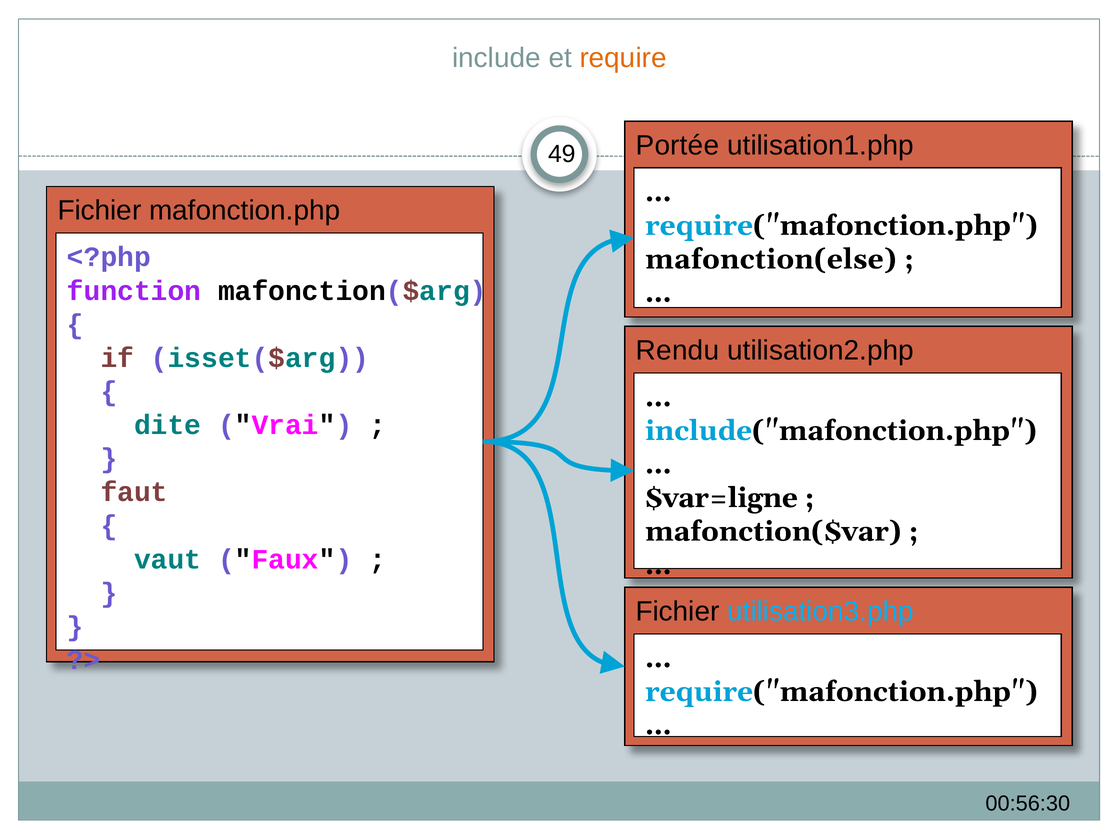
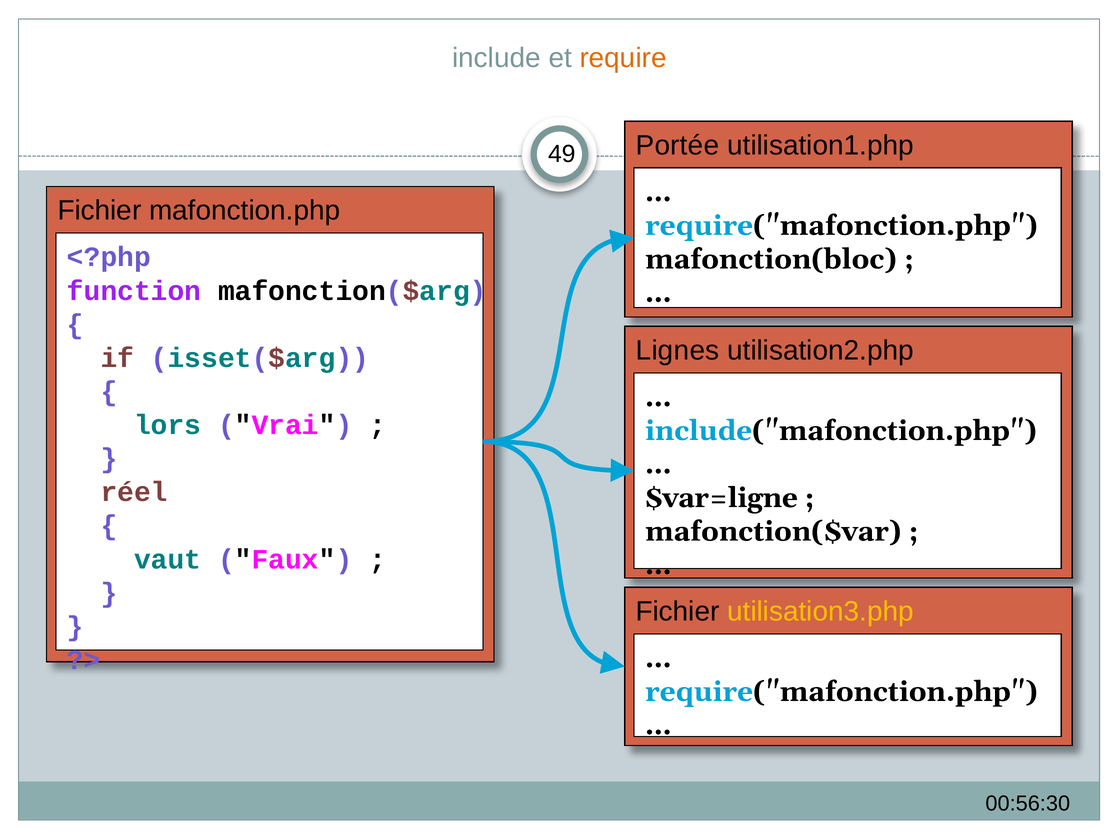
mafonction(else: mafonction(else -> mafonction(bloc
Rendu: Rendu -> Lignes
dite: dite -> lors
faut: faut -> réel
utilisation3.php colour: light blue -> yellow
